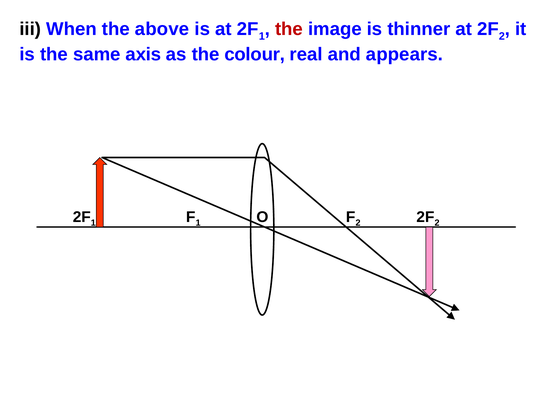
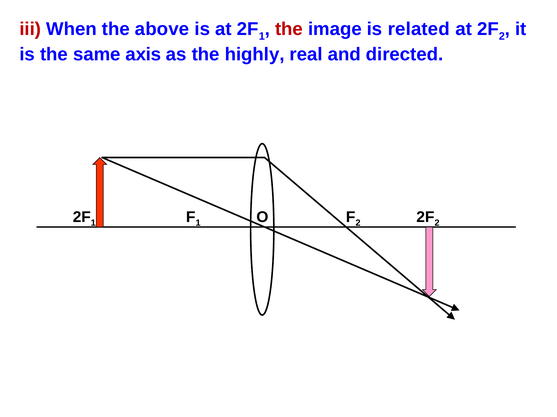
iii colour: black -> red
thinner: thinner -> related
colour: colour -> highly
appears: appears -> directed
